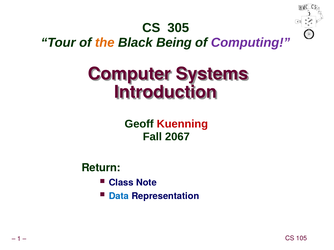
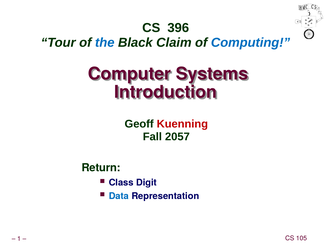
305: 305 -> 396
the colour: orange -> blue
Being: Being -> Claim
Computing colour: purple -> blue
2067: 2067 -> 2057
Note: Note -> Digit
